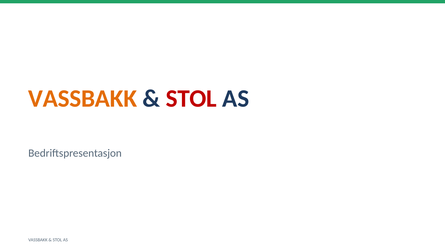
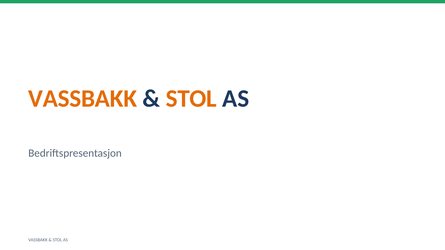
STOL at (191, 99) colour: red -> orange
